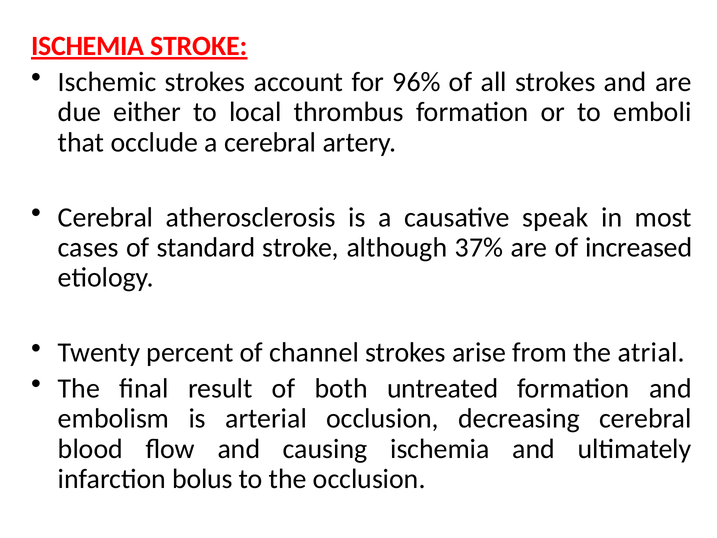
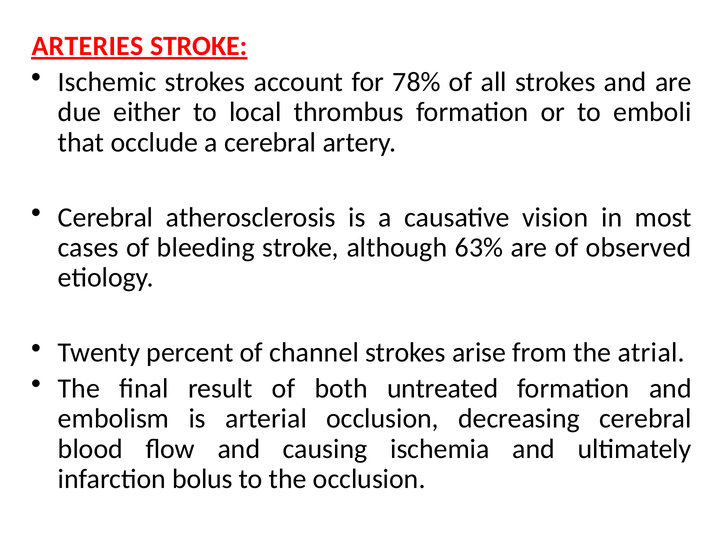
ISCHEMIA at (88, 46): ISCHEMIA -> ARTERIES
96%: 96% -> 78%
speak: speak -> vision
standard: standard -> bleeding
37%: 37% -> 63%
increased: increased -> observed
